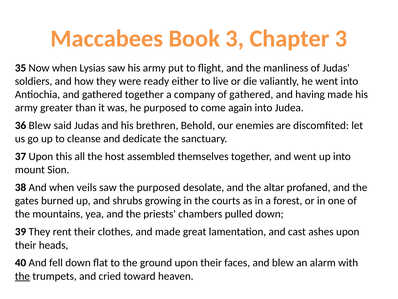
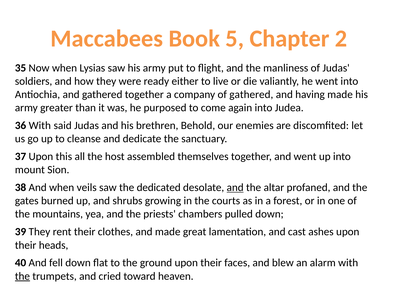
Book 3: 3 -> 5
Chapter 3: 3 -> 2
36 Blew: Blew -> With
the purposed: purposed -> dedicated
and at (235, 187) underline: none -> present
